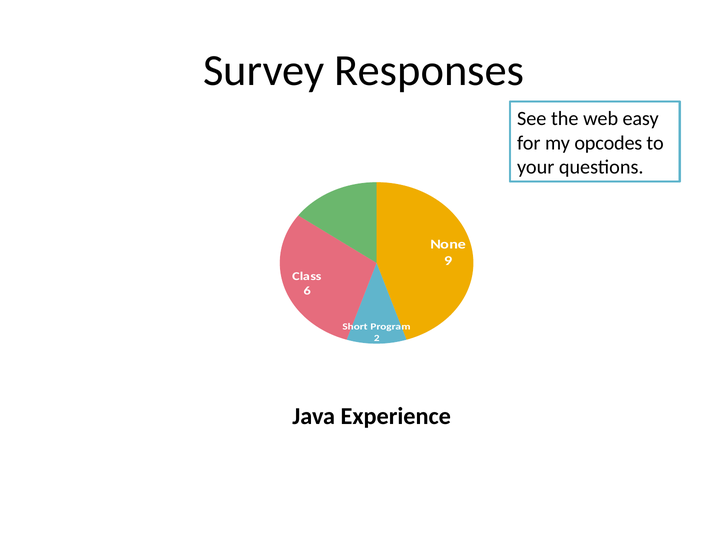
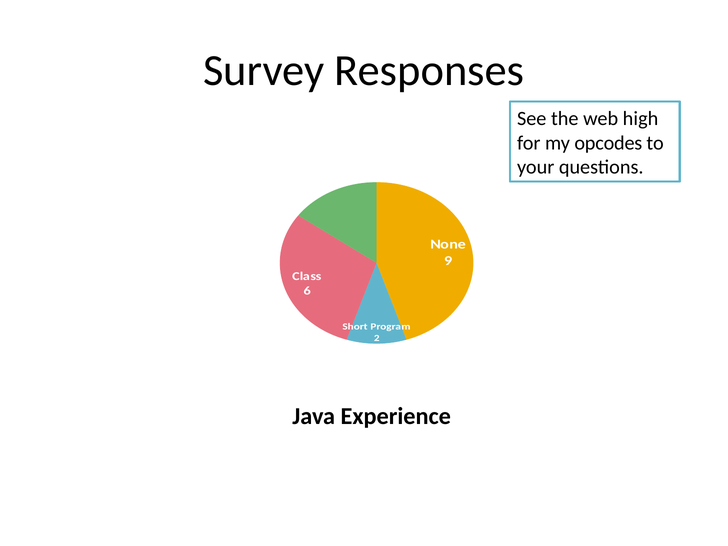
easy: easy -> high
